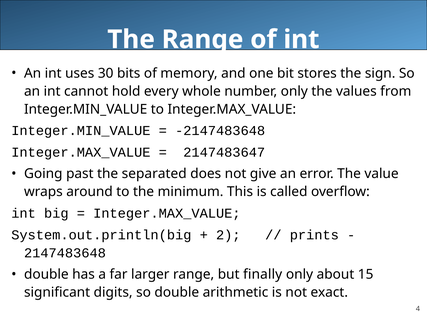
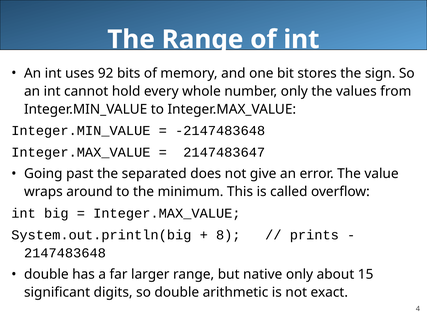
30: 30 -> 92
2: 2 -> 8
finally: finally -> native
